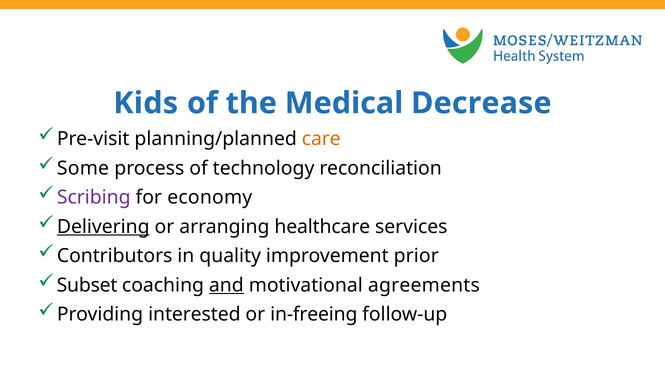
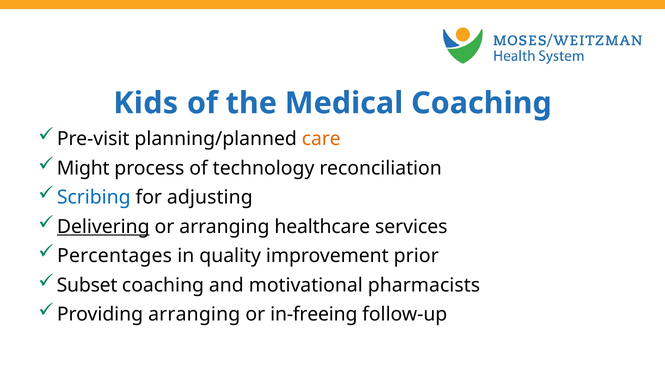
Medical Decrease: Decrease -> Coaching
Some: Some -> Might
Scribing colour: purple -> blue
economy: economy -> adjusting
Contributors: Contributors -> Percentages
and underline: present -> none
agreements: agreements -> pharmacists
Providing interested: interested -> arranging
